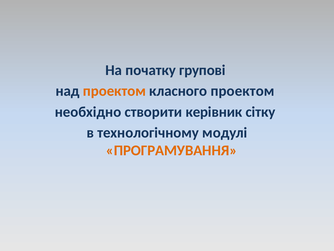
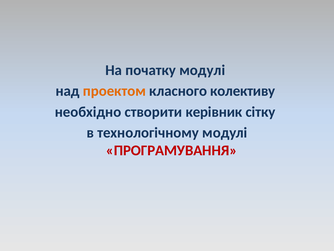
початку групові: групові -> модулі
класного проектом: проектом -> колективу
ПРОГРАМУВАННЯ colour: orange -> red
